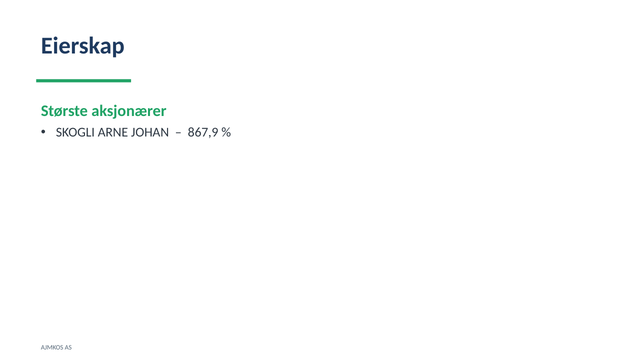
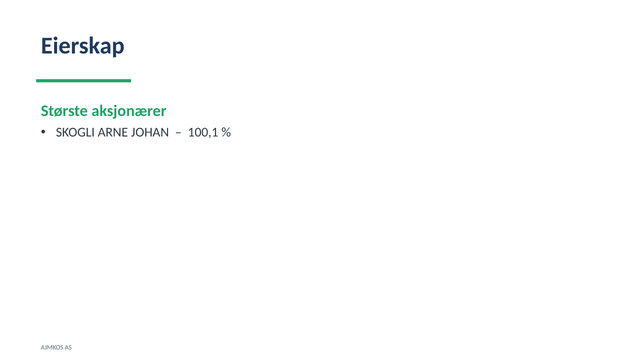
867,9: 867,9 -> 100,1
